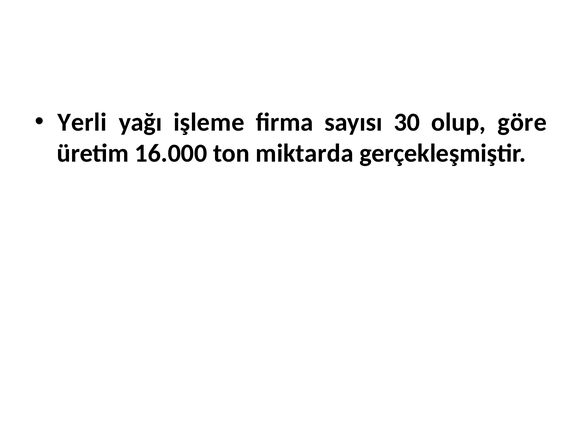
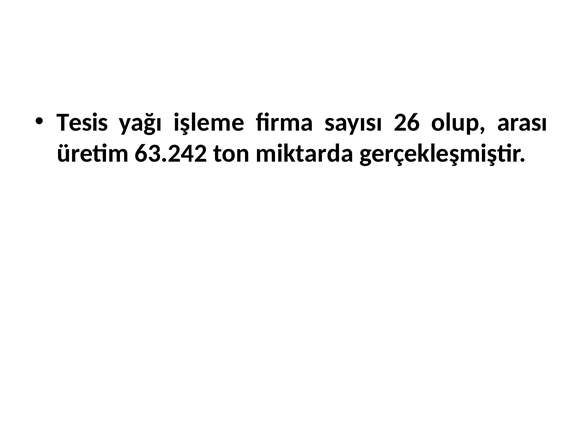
Yerli: Yerli -> Tesis
30: 30 -> 26
göre: göre -> arası
16.000: 16.000 -> 63.242
